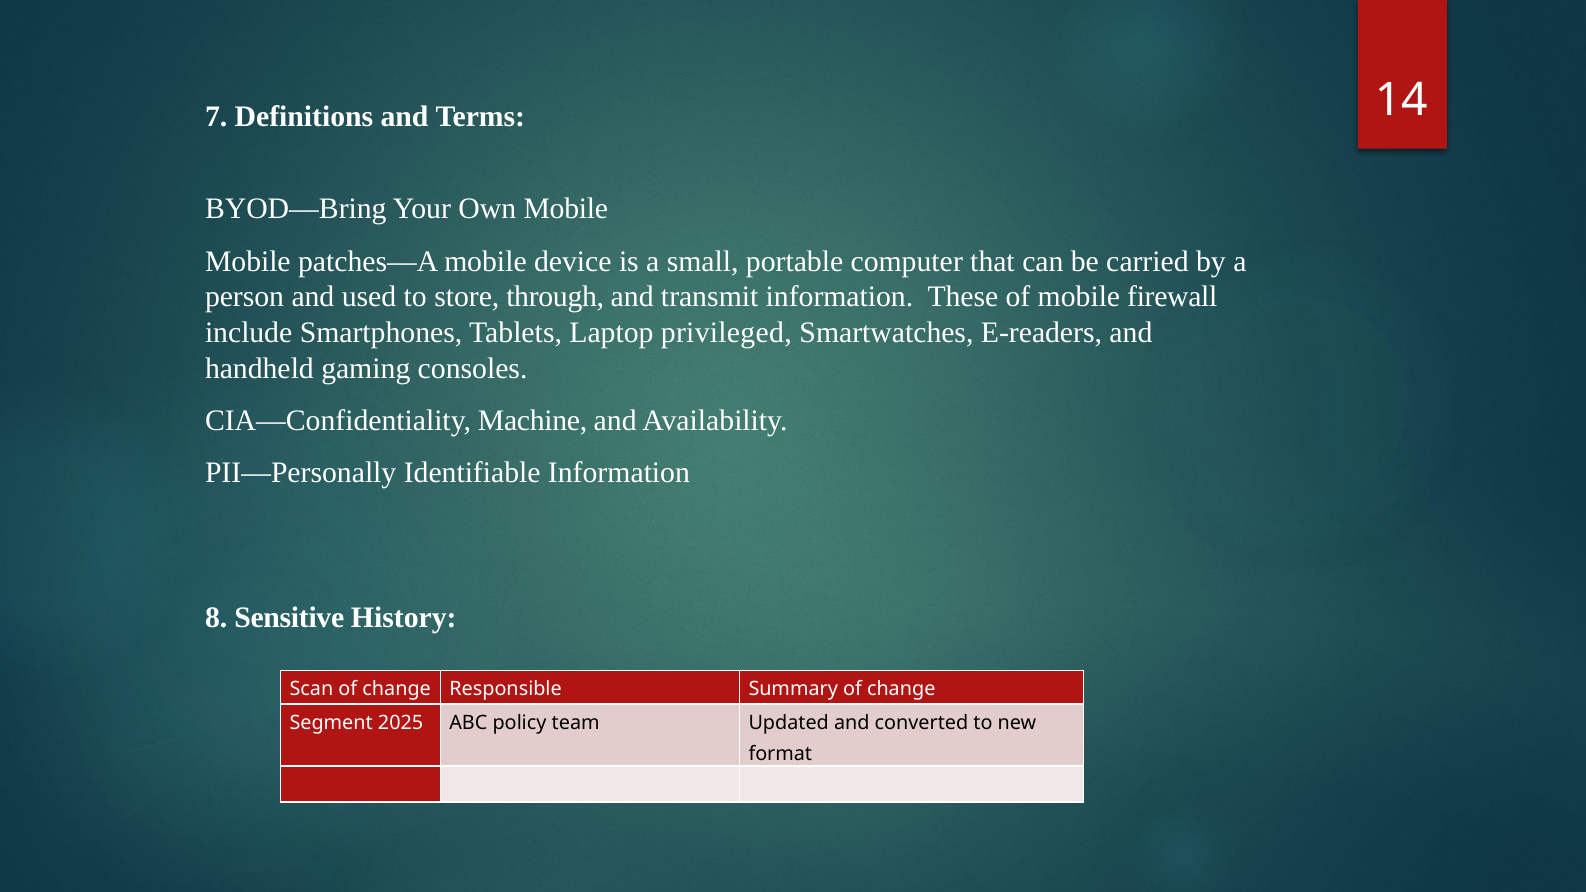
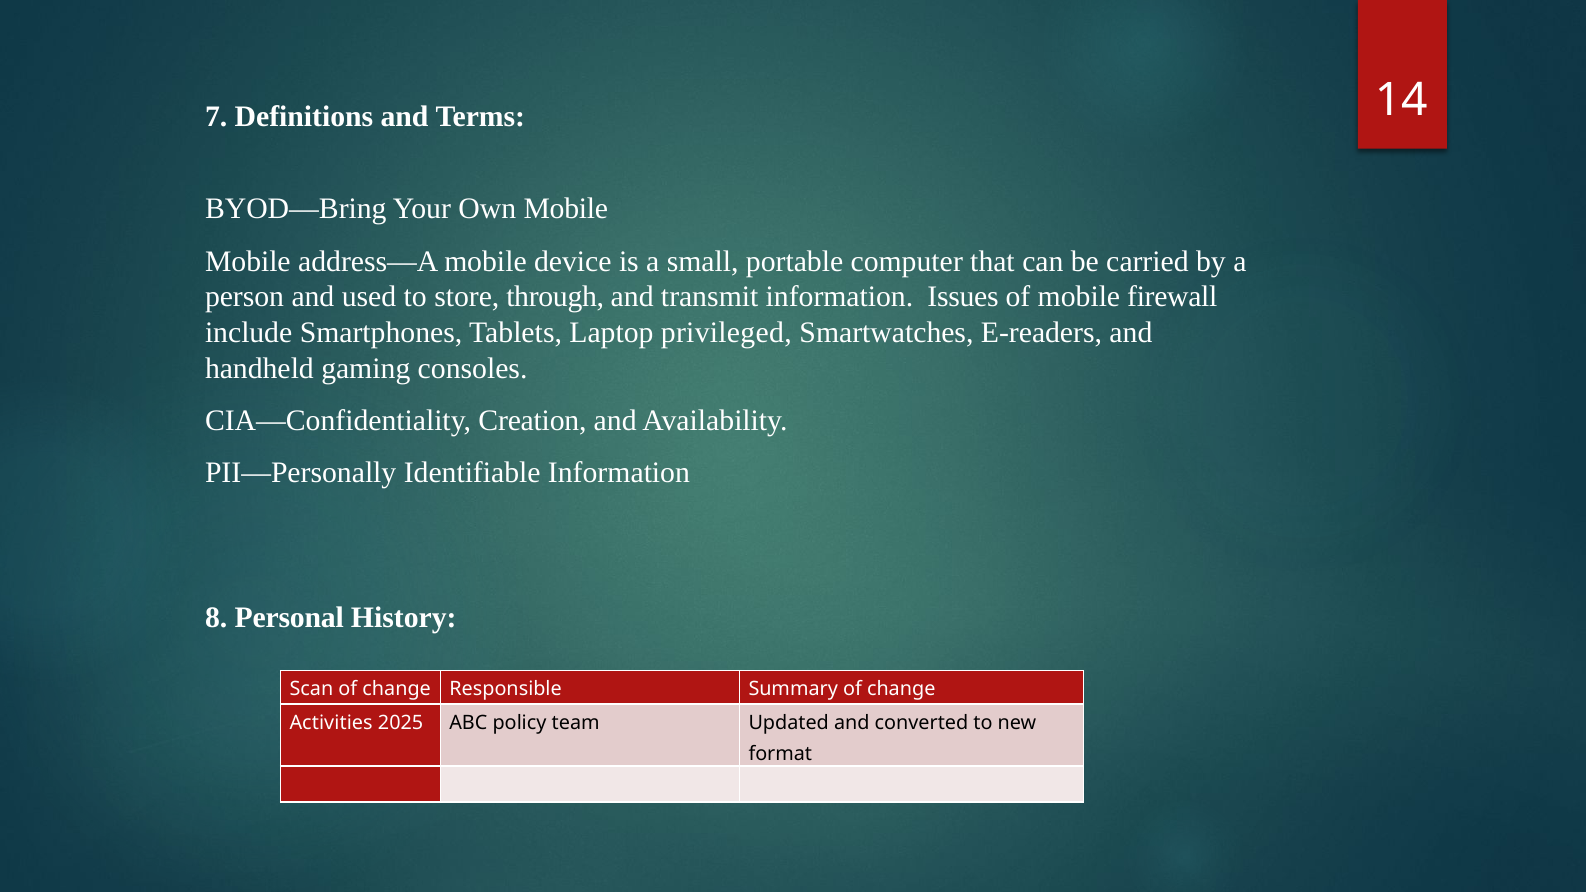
patches—A: patches—A -> address—A
These: These -> Issues
Machine: Machine -> Creation
Sensitive: Sensitive -> Personal
Segment: Segment -> Activities
